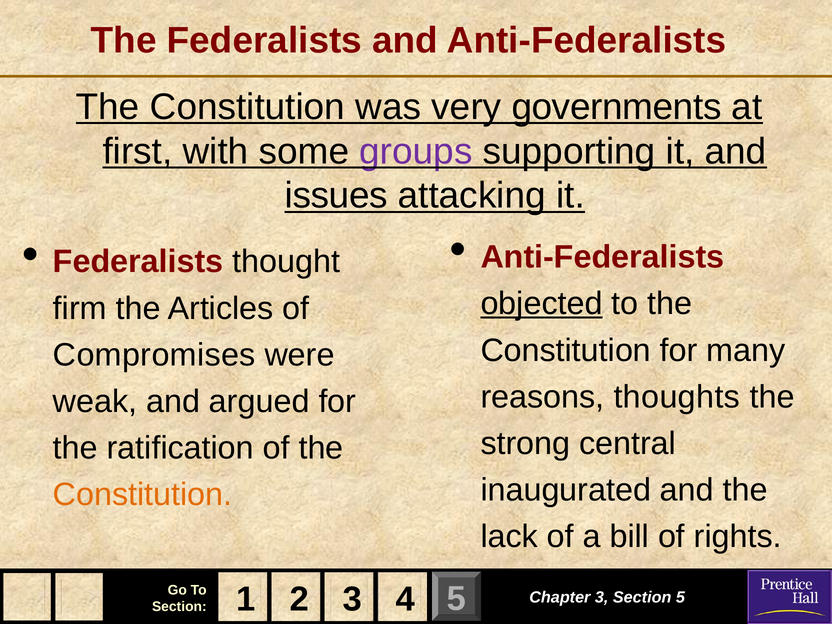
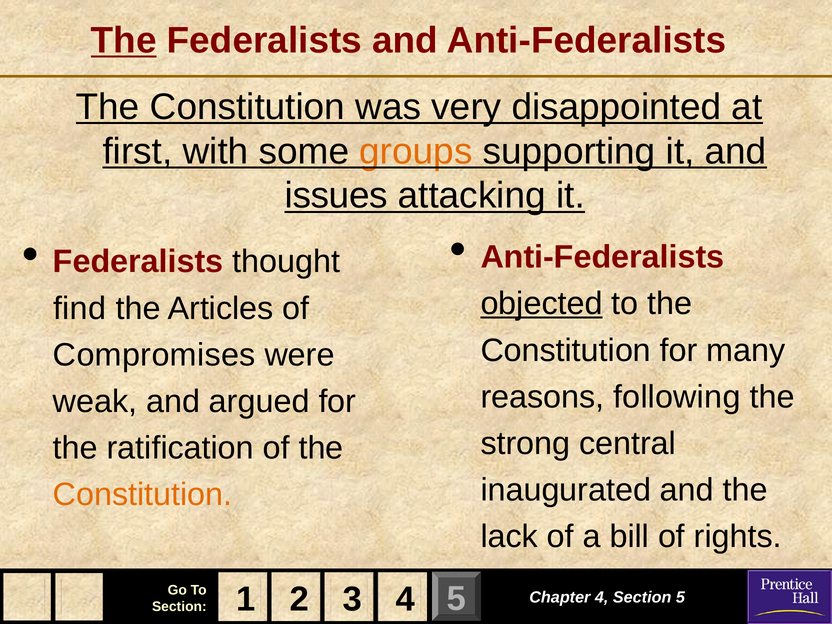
The at (124, 41) underline: none -> present
governments: governments -> disappointed
groups colour: purple -> orange
firm: firm -> find
thoughts: thoughts -> following
Chapter 3: 3 -> 4
